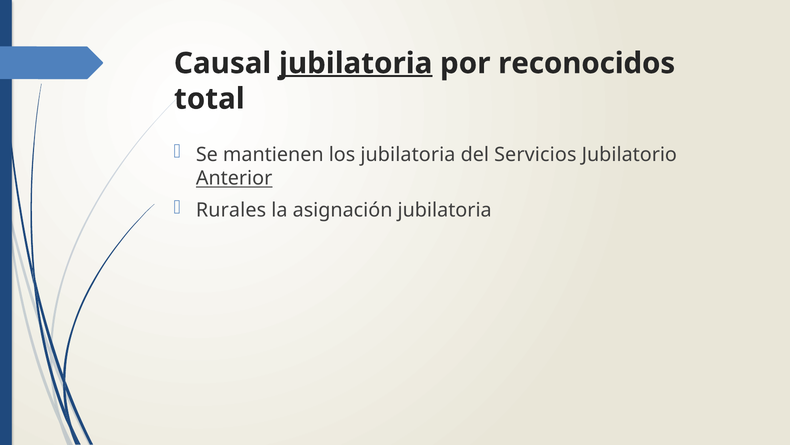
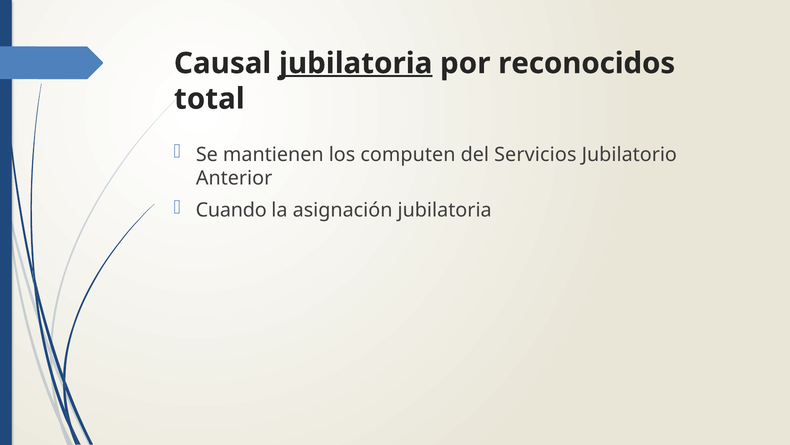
los jubilatoria: jubilatoria -> computen
Anterior underline: present -> none
Rurales: Rurales -> Cuando
